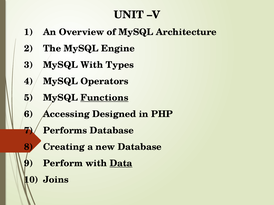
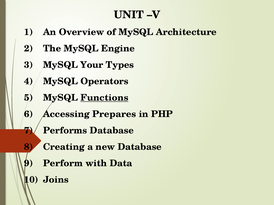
MySQL With: With -> Your
Designed: Designed -> Prepares
Data underline: present -> none
